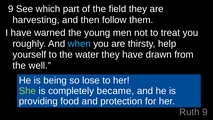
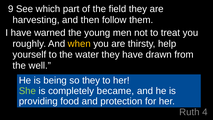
when colour: light blue -> yellow
so lose: lose -> they
Ruth 9: 9 -> 4
